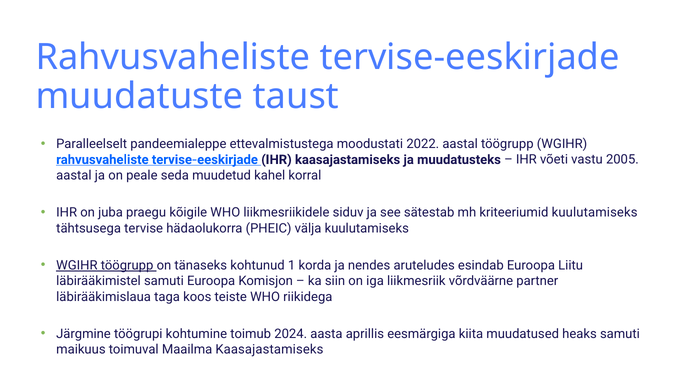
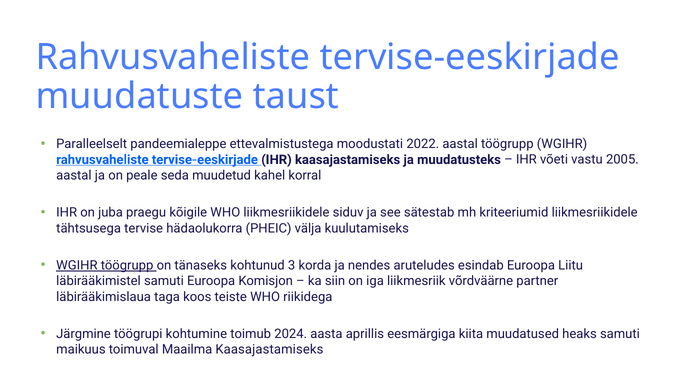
kriteeriumid kuulutamiseks: kuulutamiseks -> liikmesriikidele
1: 1 -> 3
